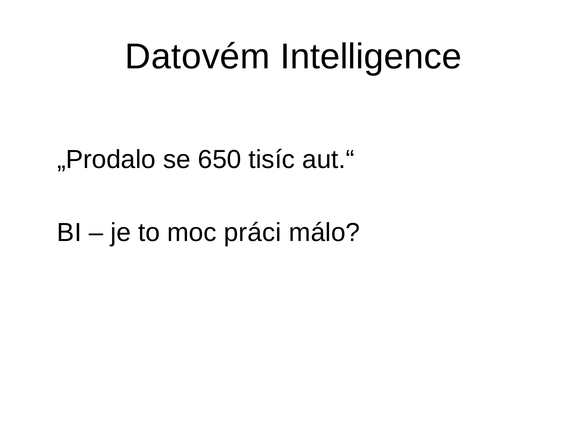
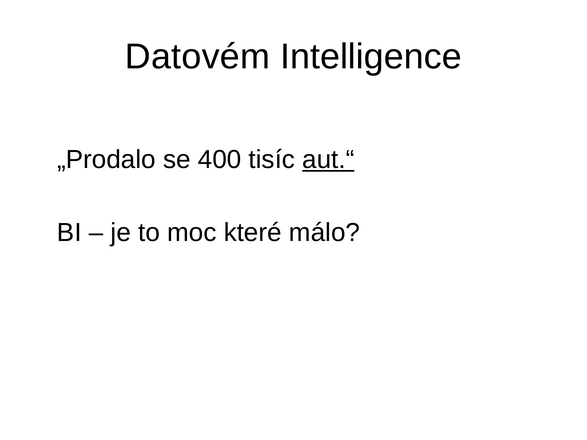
650: 650 -> 400
aut.“ underline: none -> present
práci: práci -> které
